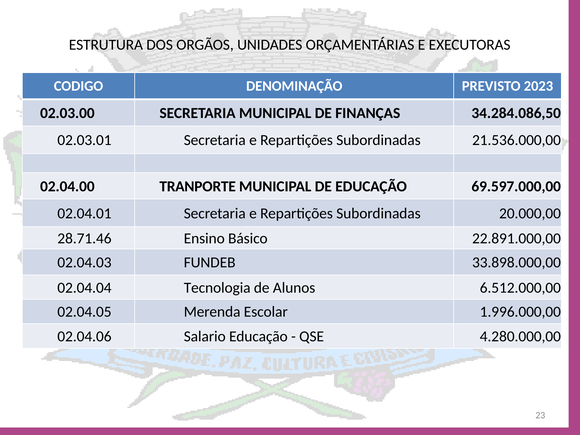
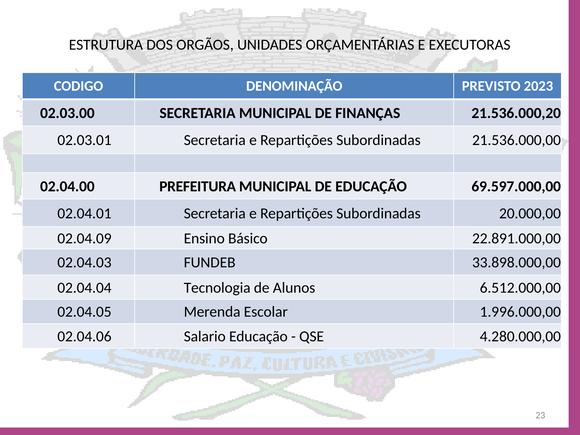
34.284.086,50: 34.284.086,50 -> 21.536.000,20
TRANPORTE: TRANPORTE -> PREFEITURA
28.71.46: 28.71.46 -> 02.04.09
